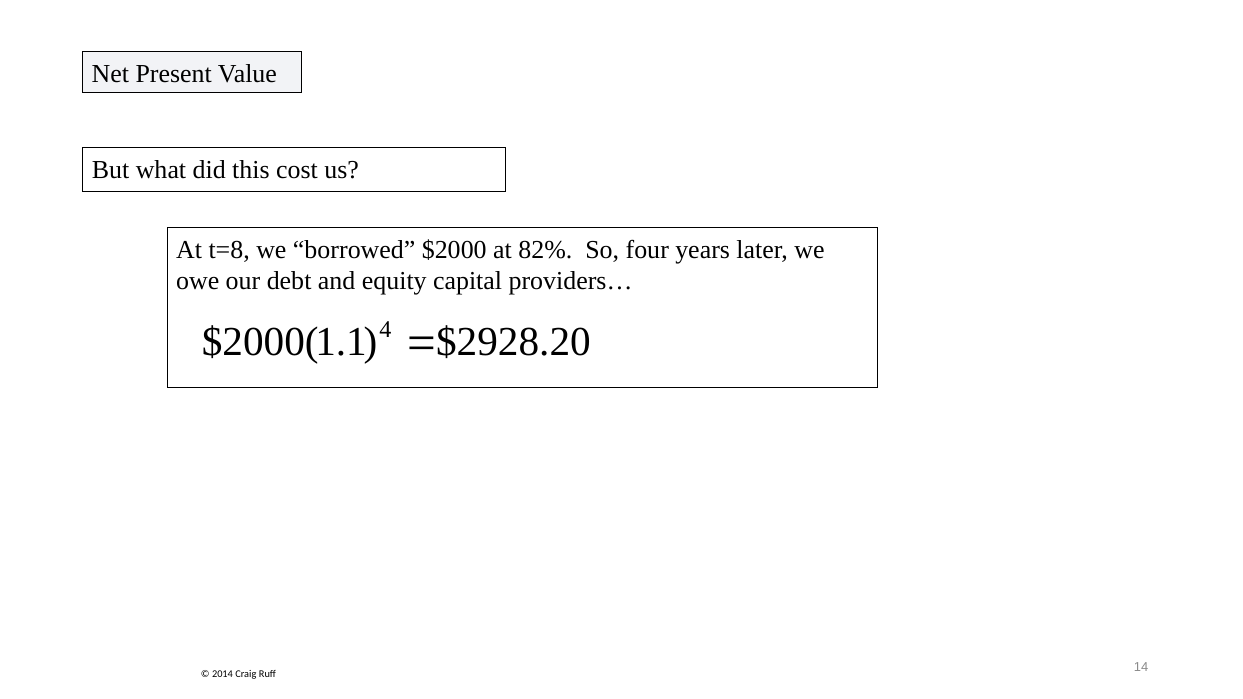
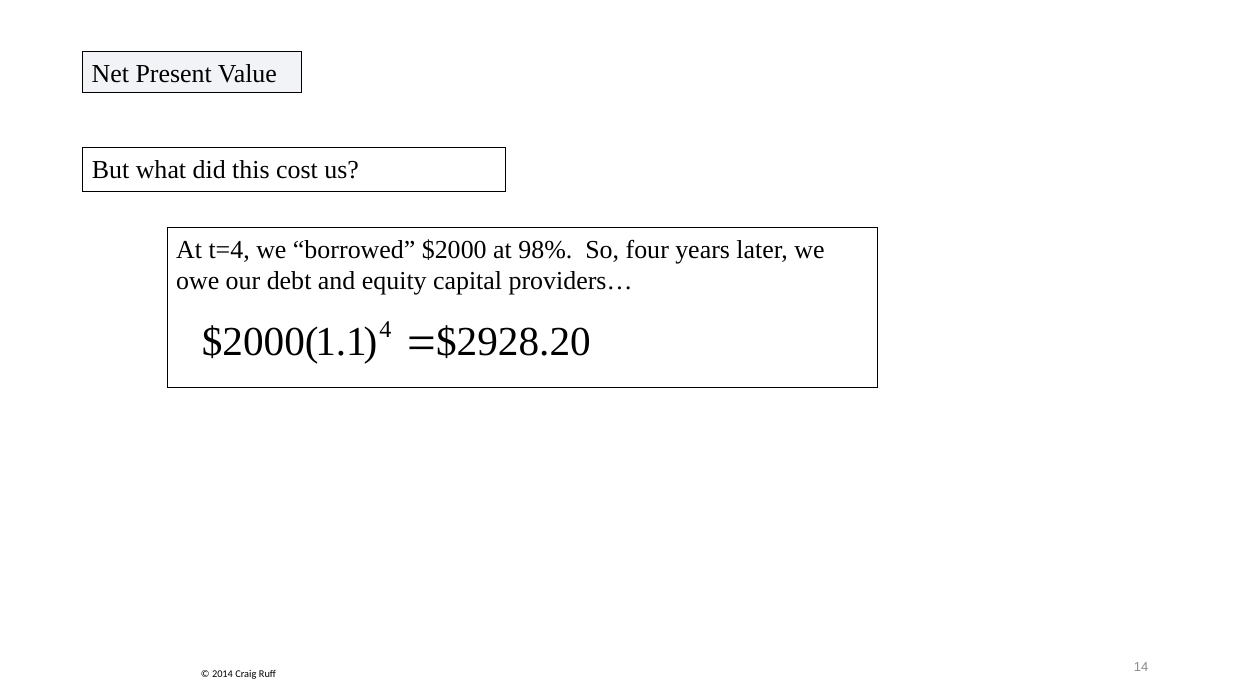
t=8: t=8 -> t=4
82%: 82% -> 98%
